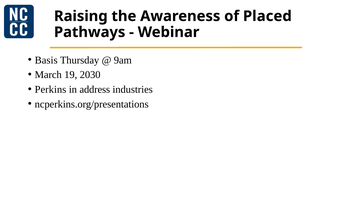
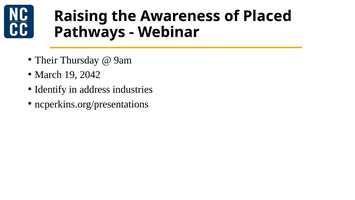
Basis: Basis -> Their
2030: 2030 -> 2042
Perkins: Perkins -> Identify
